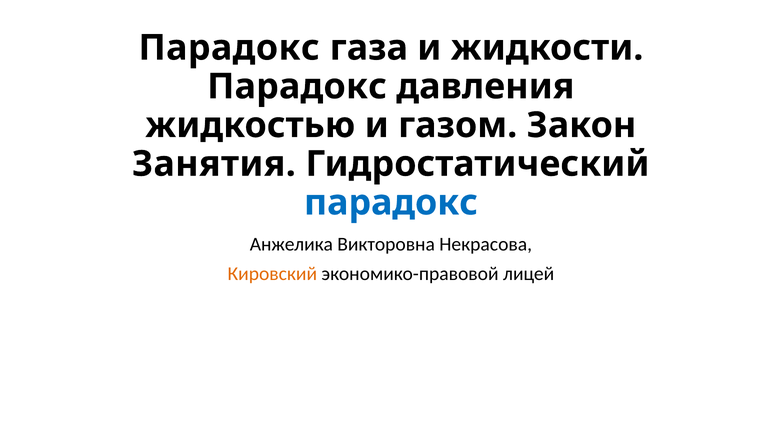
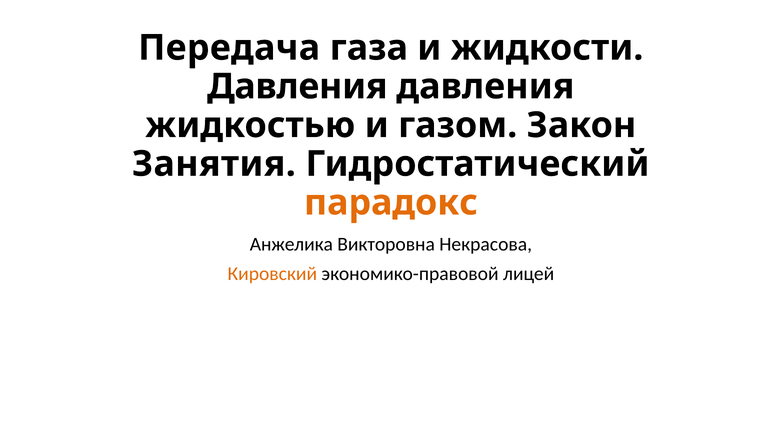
Парадокс at (229, 48): Парадокс -> Передача
Парадокс at (297, 87): Парадокс -> Давления
парадокс at (391, 203) colour: blue -> orange
